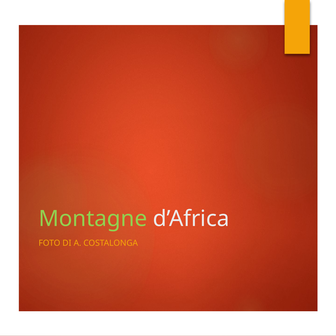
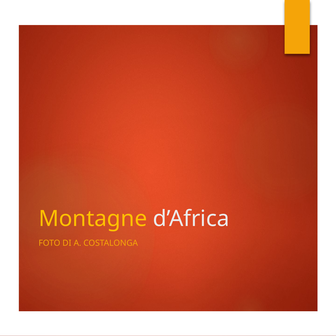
Montagne colour: light green -> yellow
